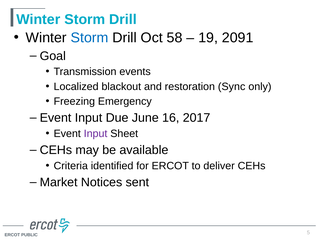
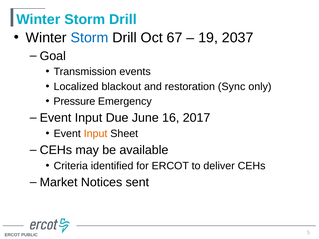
58: 58 -> 67
2091: 2091 -> 2037
Freezing: Freezing -> Pressure
Input at (96, 134) colour: purple -> orange
